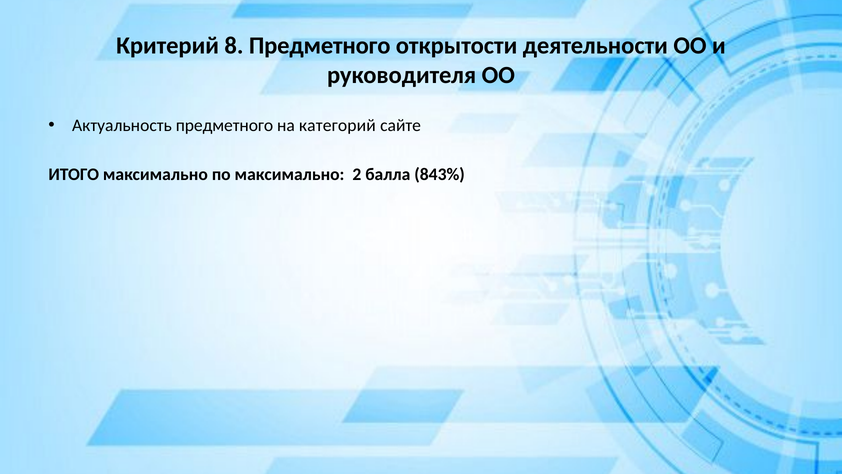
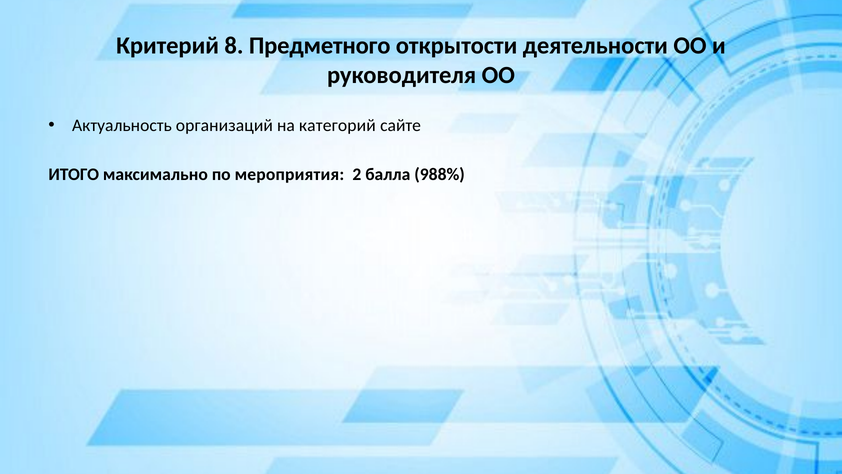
Актуальность предметного: предметного -> организаций
по максимально: максимально -> мероприятия
843%: 843% -> 988%
